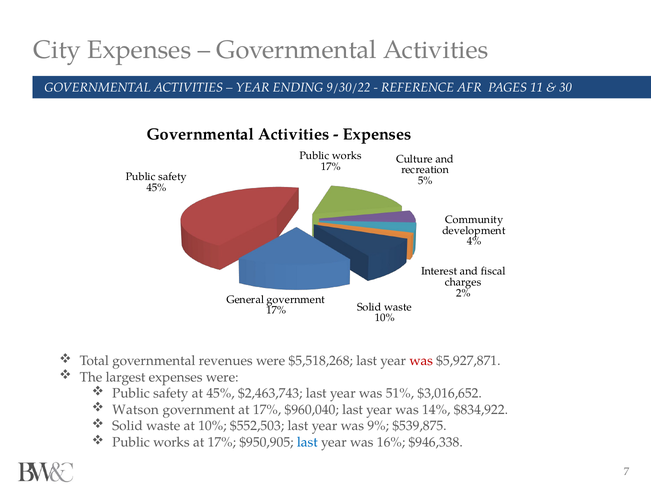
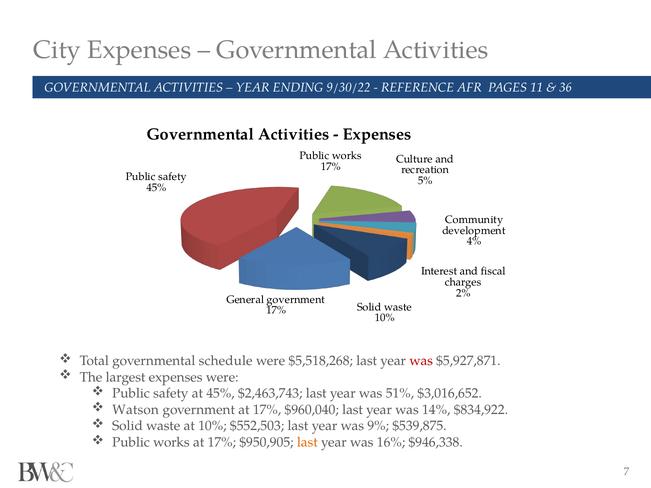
30: 30 -> 36
revenues: revenues -> schedule
last at (307, 442) colour: blue -> orange
